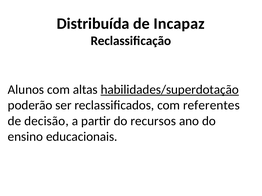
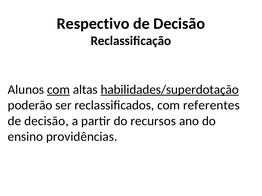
Distribuída: Distribuída -> Respectivo
Incapaz at (179, 24): Incapaz -> Decisão
com at (58, 90) underline: none -> present
educacionais: educacionais -> providências
